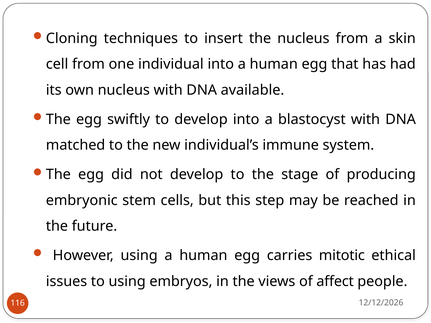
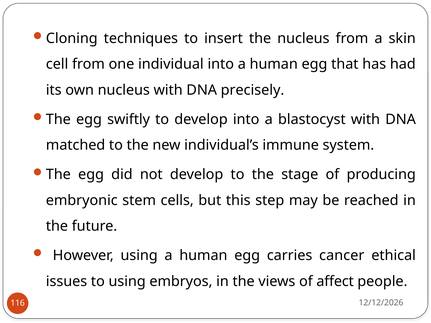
available: available -> precisely
mitotic: mitotic -> cancer
